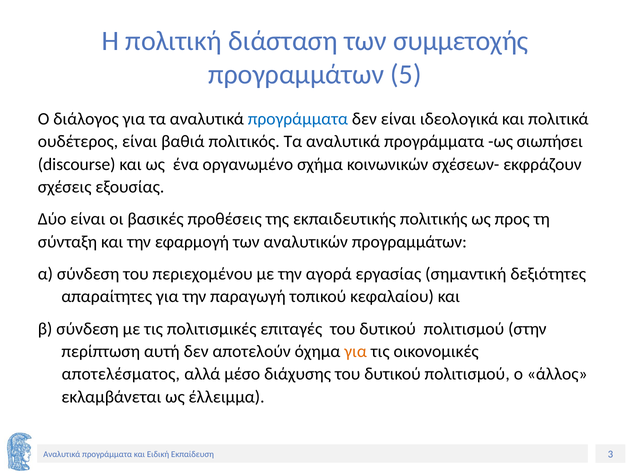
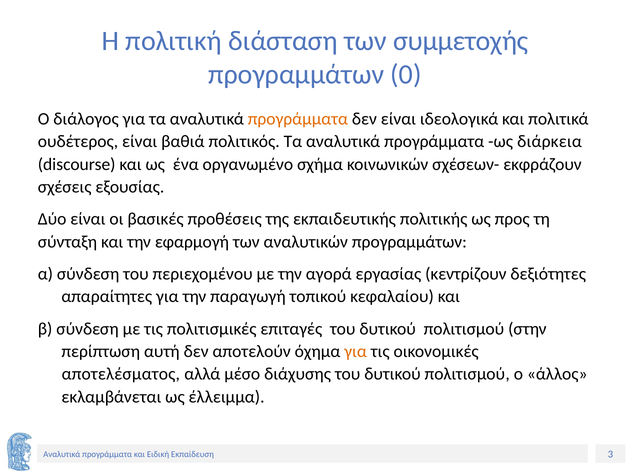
5: 5 -> 0
προγράμματα at (298, 119) colour: blue -> orange
σιωπήσει: σιωπήσει -> διάρκεια
σημαντική: σημαντική -> κεντρίζουν
